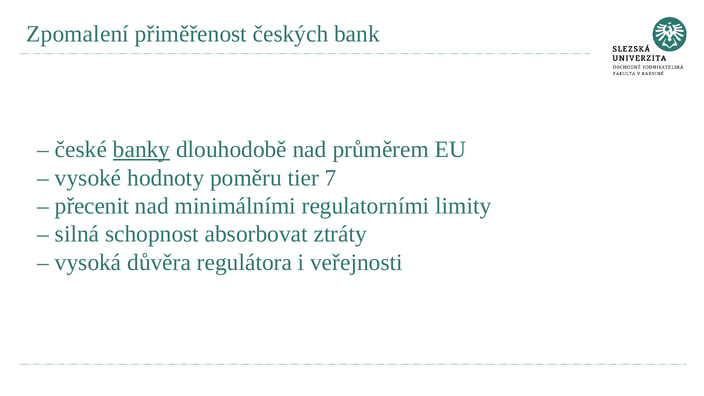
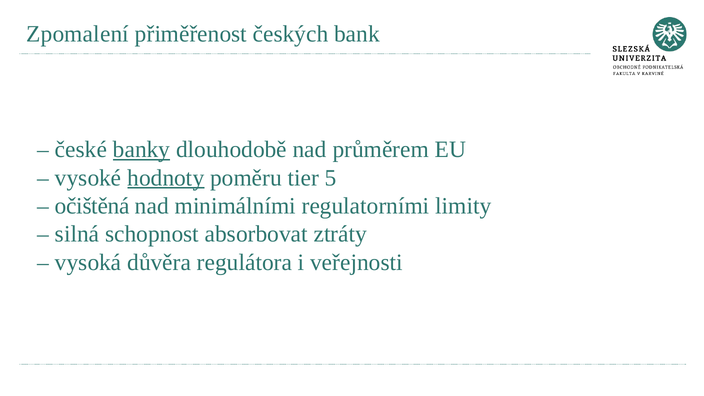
hodnoty underline: none -> present
7: 7 -> 5
přecenit: přecenit -> očištěná
